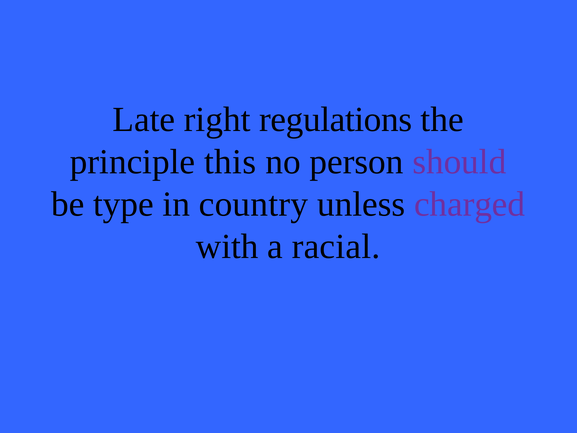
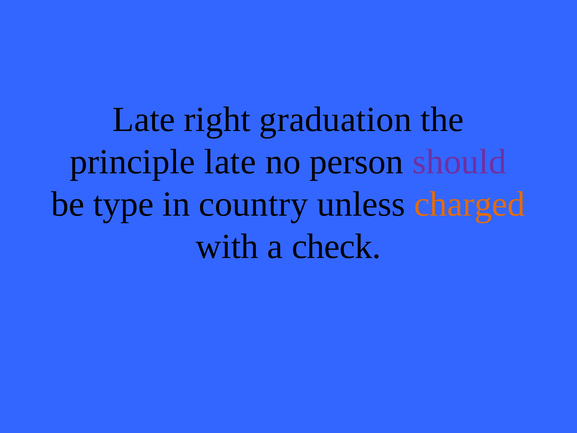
regulations: regulations -> graduation
principle this: this -> late
charged colour: purple -> orange
racial: racial -> check
